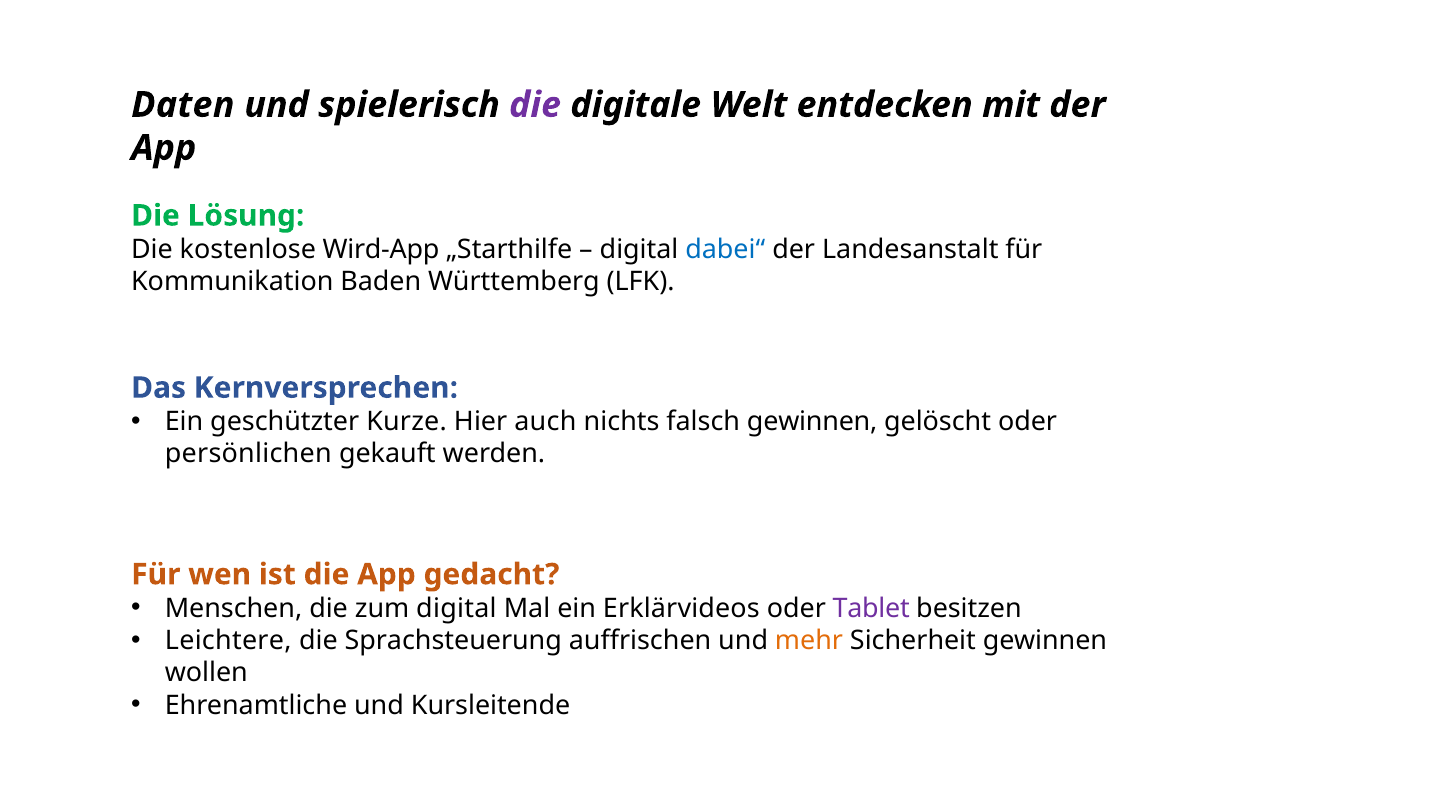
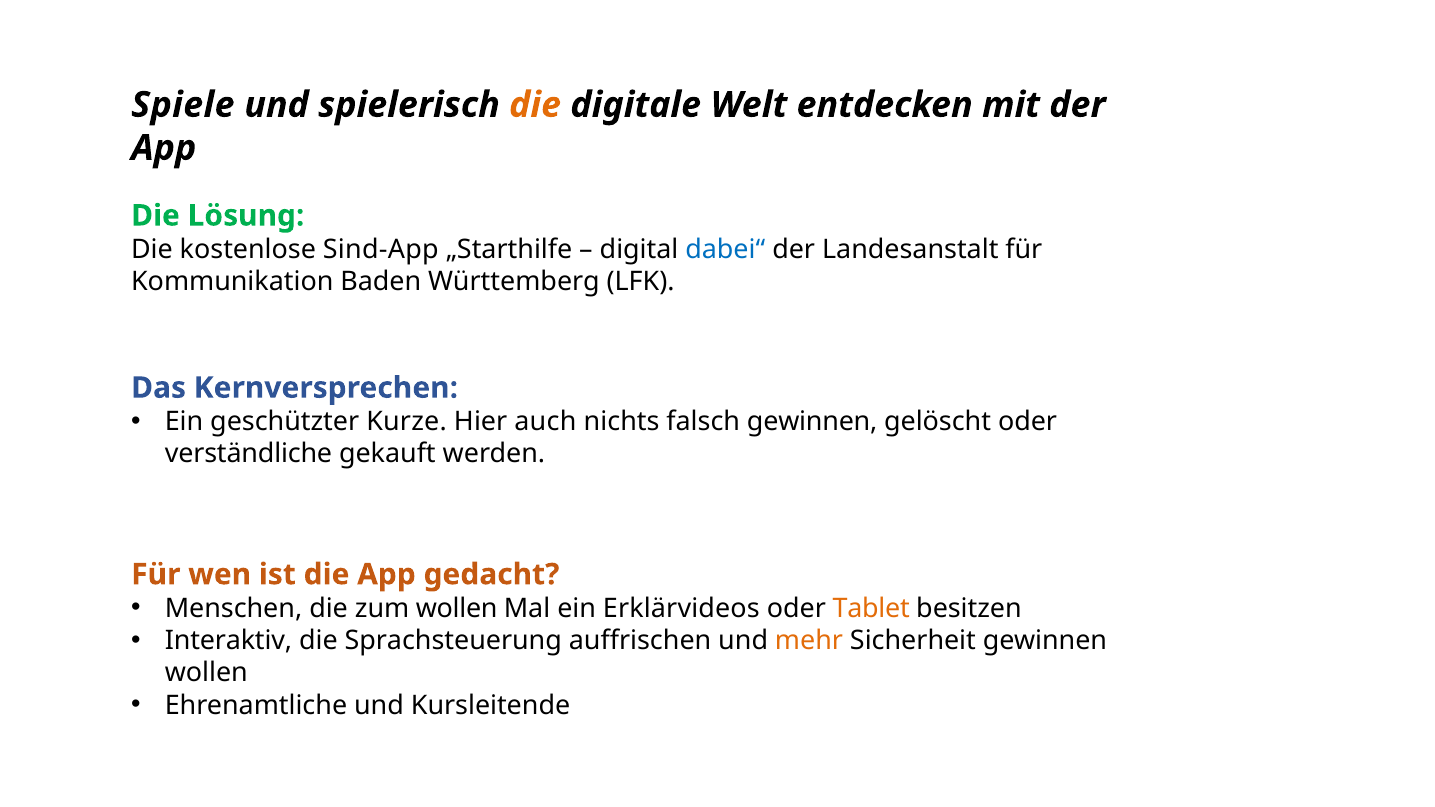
Daten: Daten -> Spiele
die at (535, 105) colour: purple -> orange
Wird-App: Wird-App -> Sind-App
persönlichen: persönlichen -> verständliche
zum digital: digital -> wollen
Tablet colour: purple -> orange
Leichtere: Leichtere -> Interaktiv
